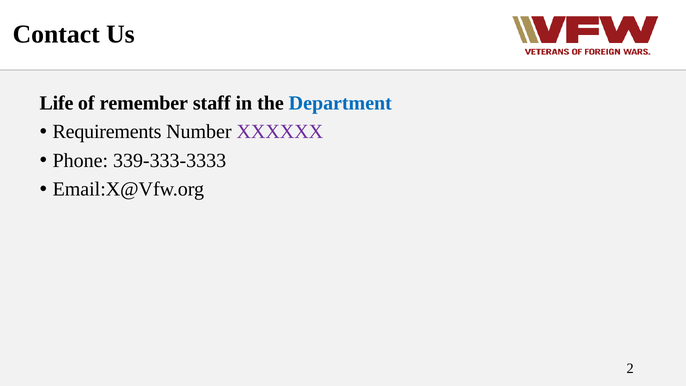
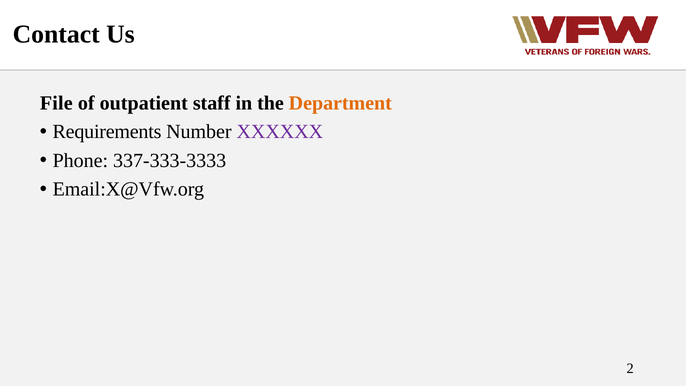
Life: Life -> File
remember: remember -> outpatient
Department colour: blue -> orange
339-333-3333: 339-333-3333 -> 337-333-3333
